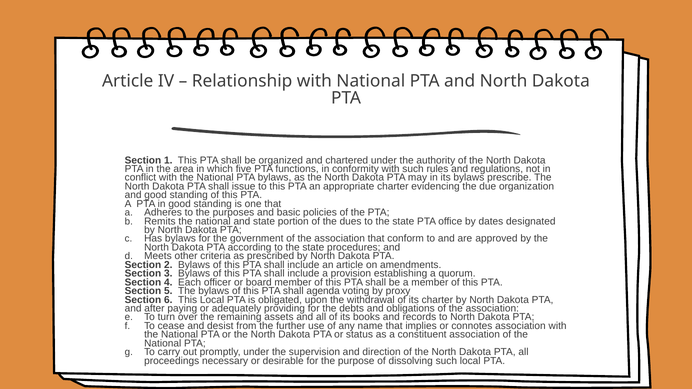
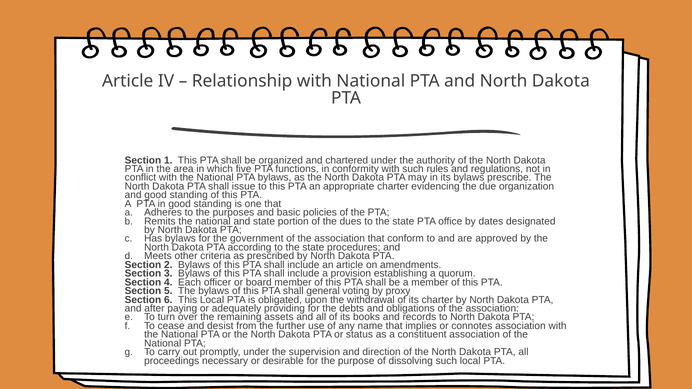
agenda: agenda -> general
